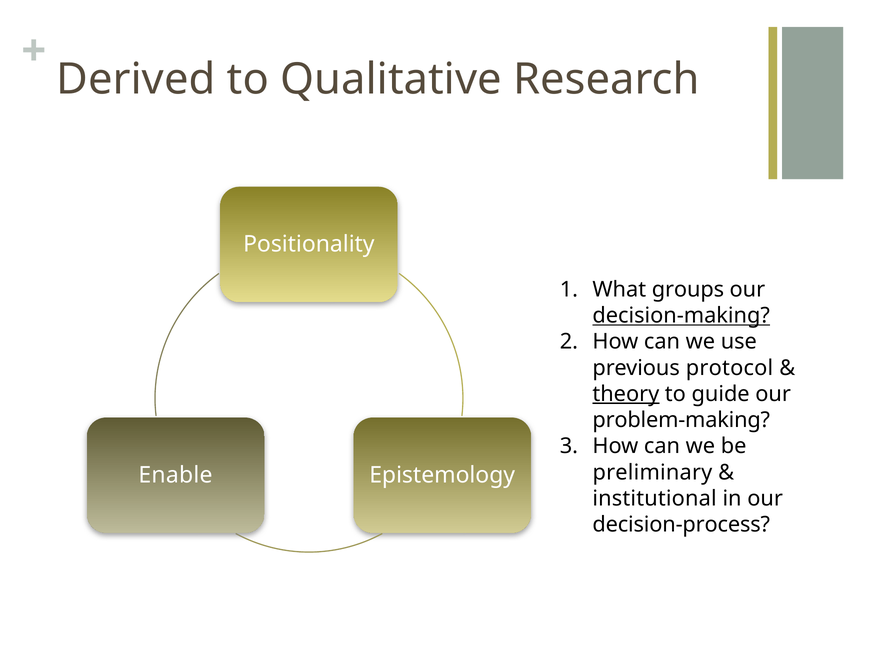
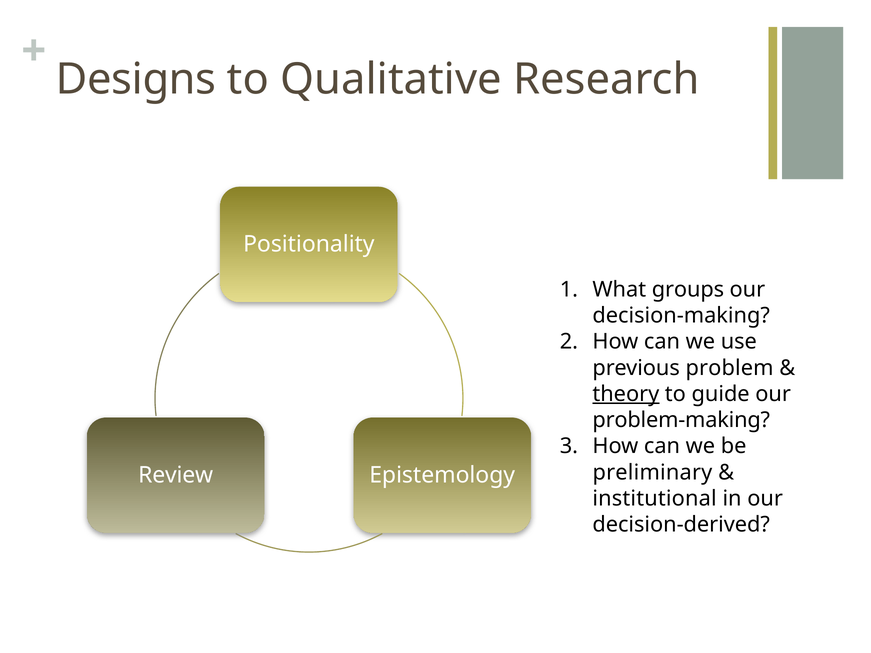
Derived: Derived -> Designs
decision-making underline: present -> none
protocol: protocol -> problem
Enable: Enable -> Review
decision-process: decision-process -> decision-derived
